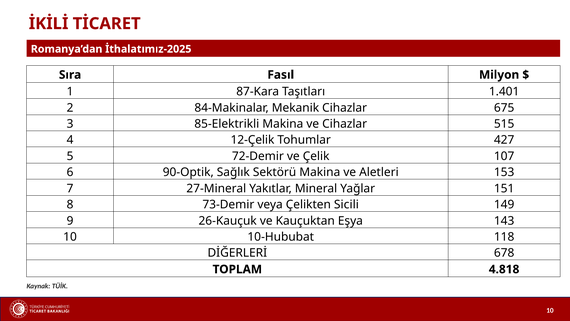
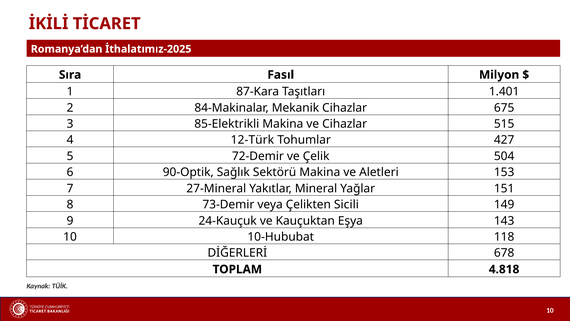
12-Çelik: 12-Çelik -> 12-Türk
107: 107 -> 504
26-Kauçuk: 26-Kauçuk -> 24-Kauçuk
